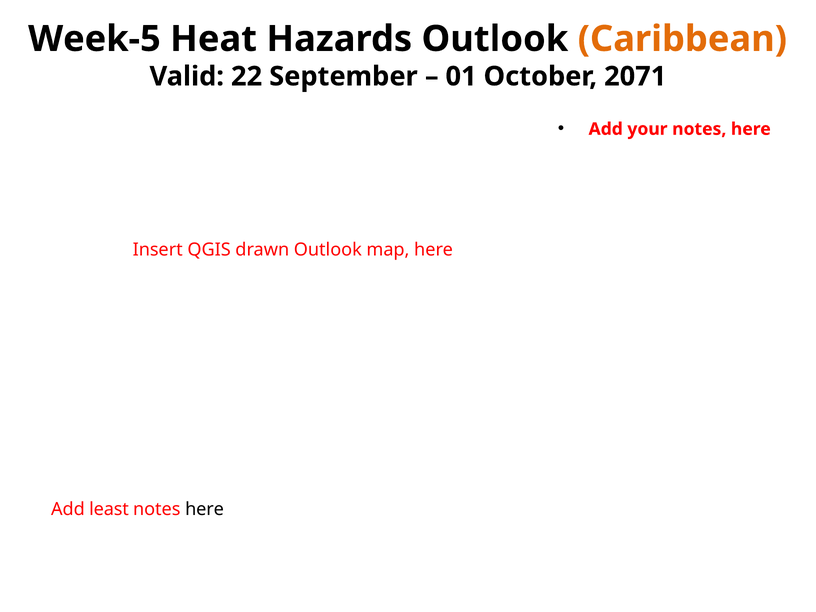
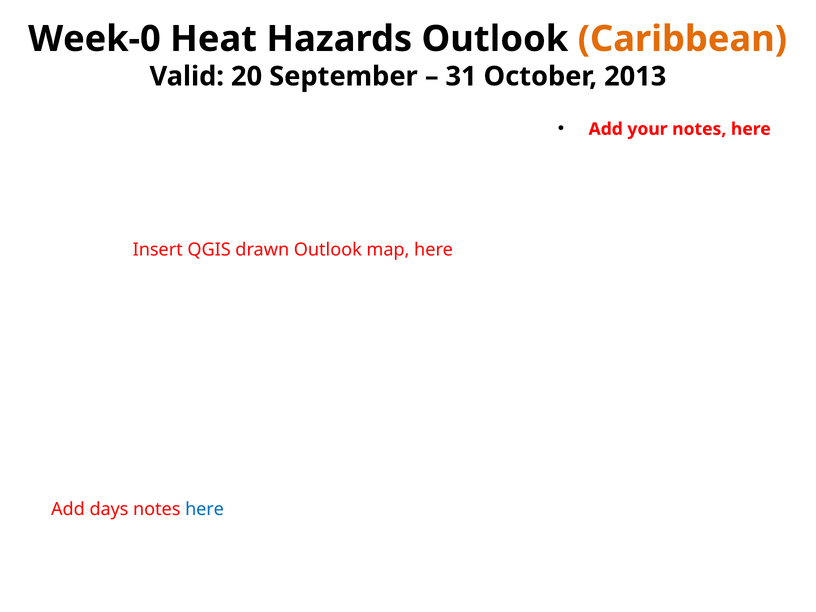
Week-5: Week-5 -> Week-0
22: 22 -> 20
01: 01 -> 31
2071: 2071 -> 2013
least: least -> days
here at (205, 509) colour: black -> blue
